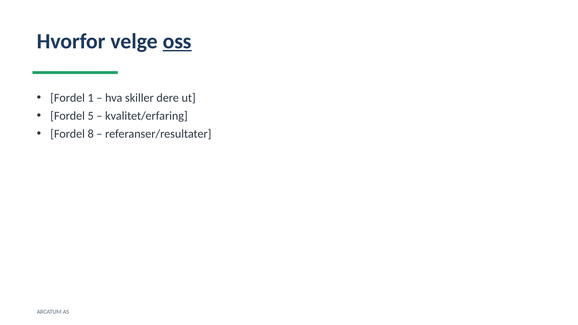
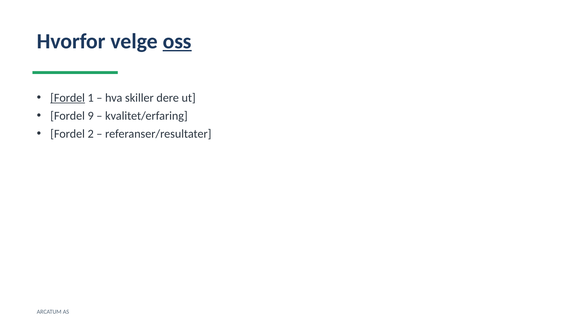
Fordel at (68, 98) underline: none -> present
5: 5 -> 9
8: 8 -> 2
